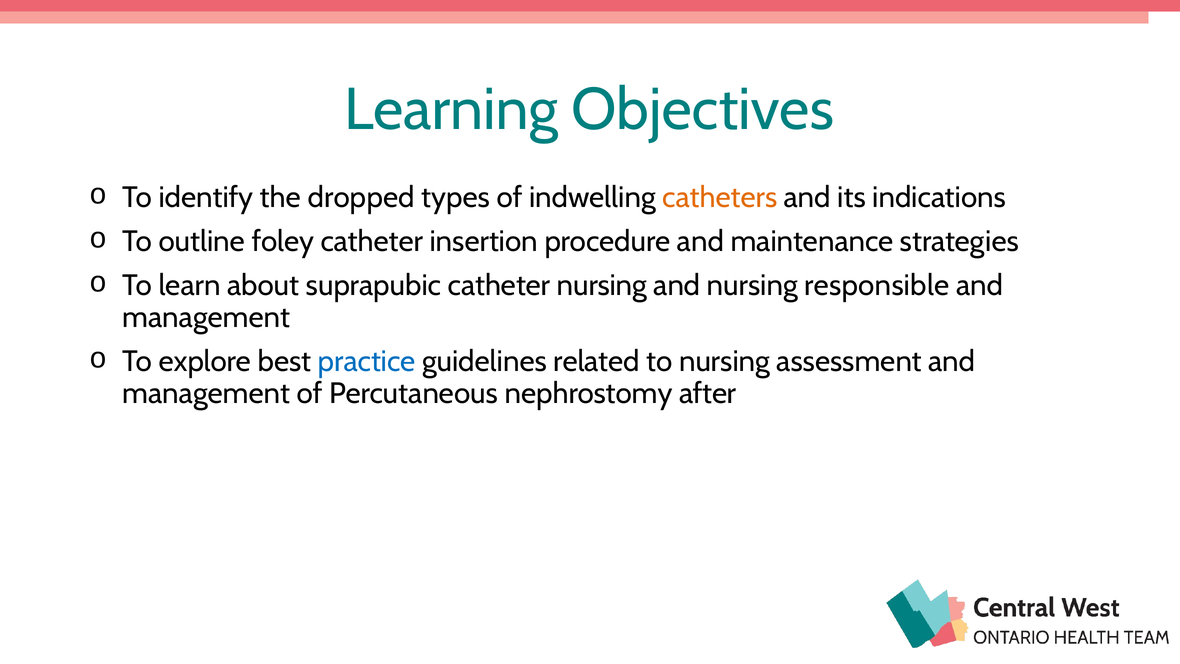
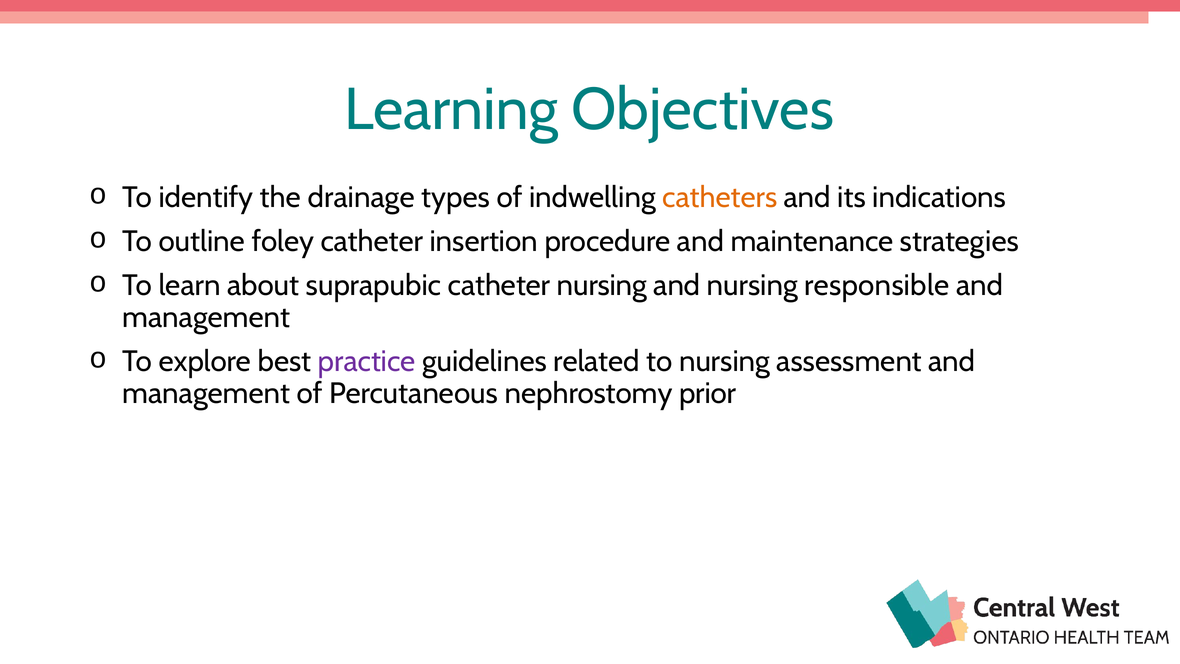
dropped: dropped -> drainage
practice colour: blue -> purple
after: after -> prior
